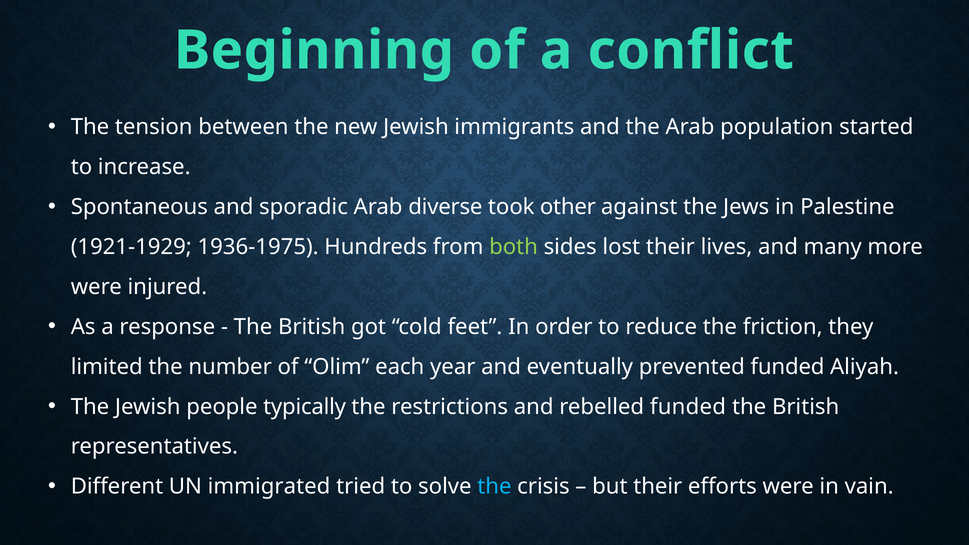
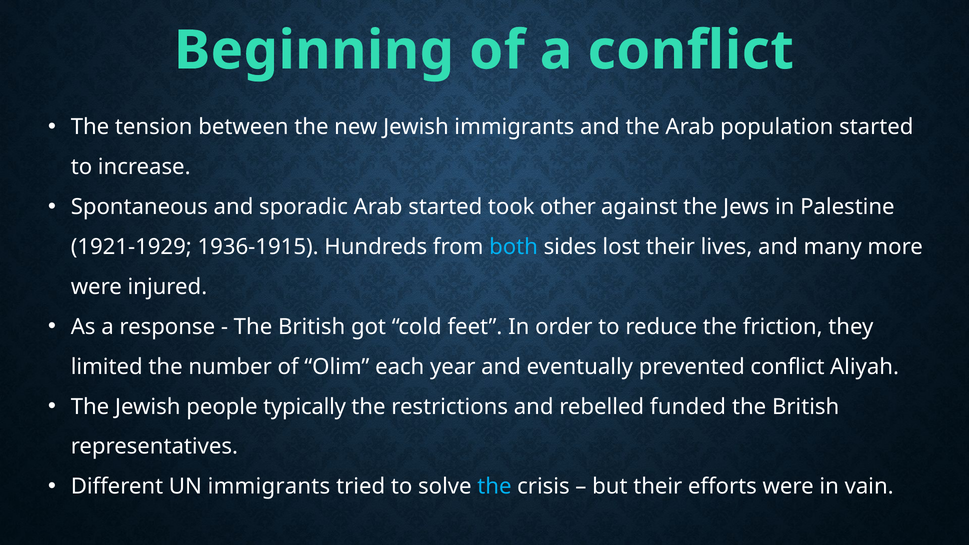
Arab diverse: diverse -> started
1936-1975: 1936-1975 -> 1936-1915
both colour: light green -> light blue
prevented funded: funded -> conflict
UN immigrated: immigrated -> immigrants
